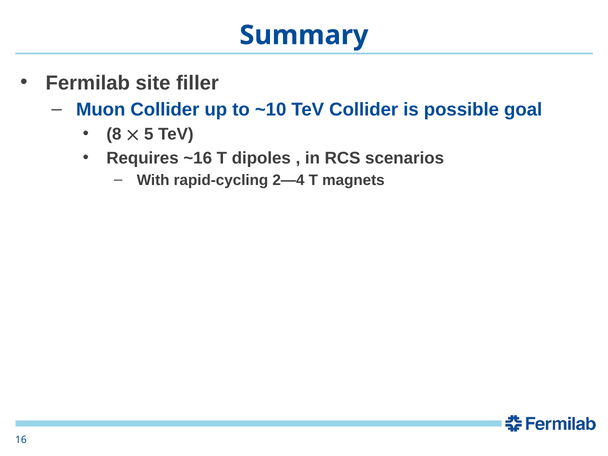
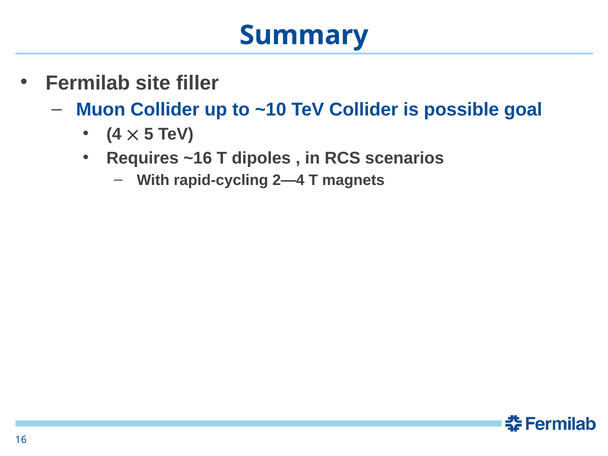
8: 8 -> 4
